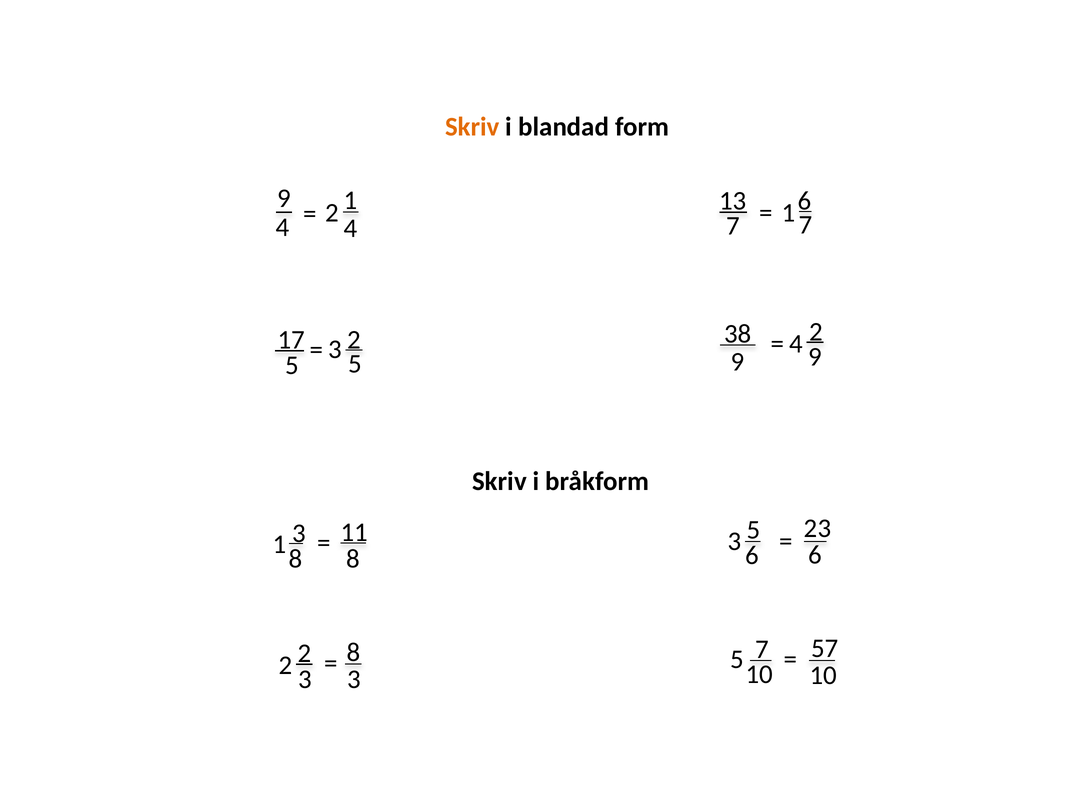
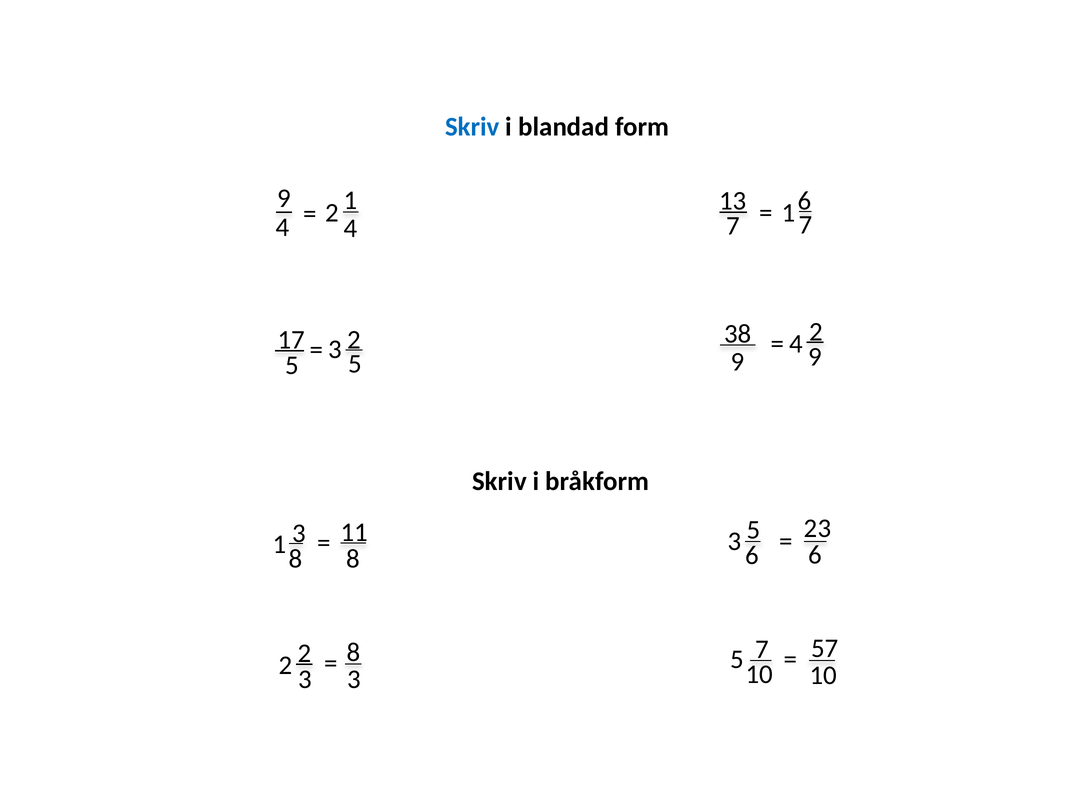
Skriv at (472, 127) colour: orange -> blue
